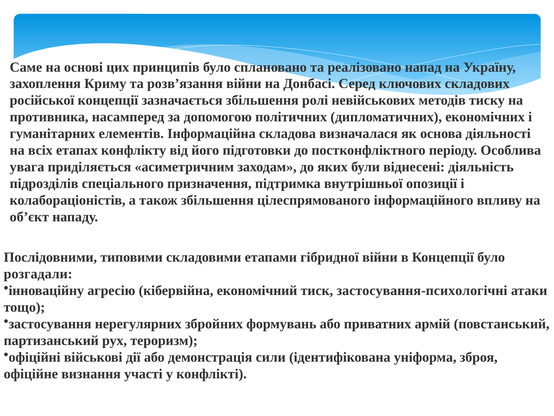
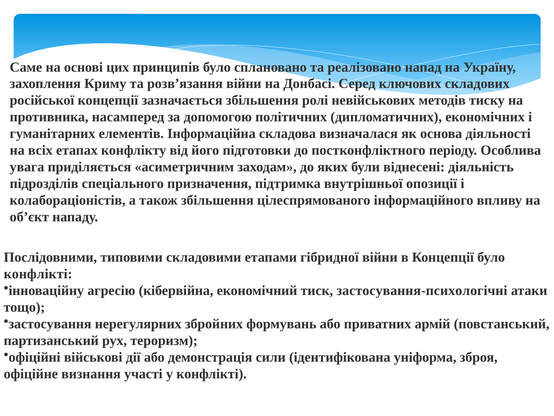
розгадали at (38, 274): розгадали -> конфлікті
